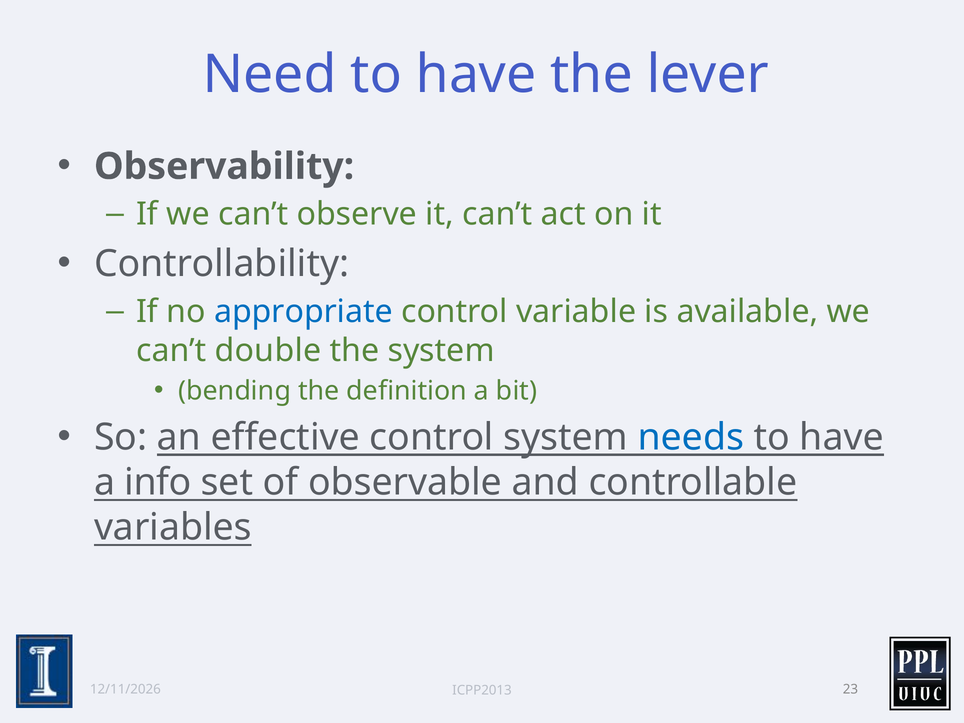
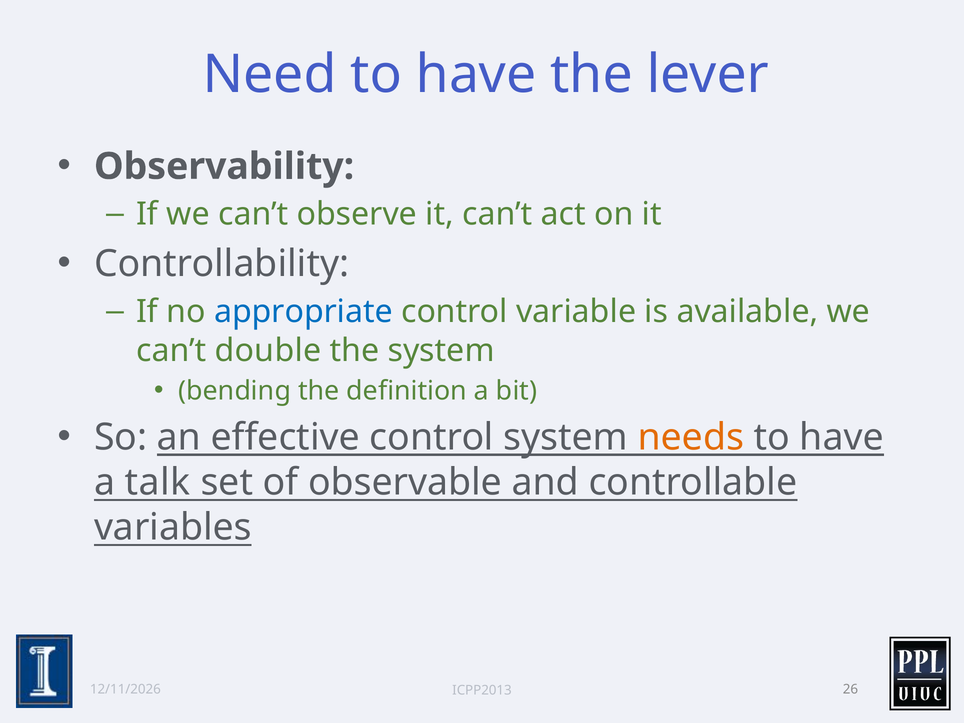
needs colour: blue -> orange
info: info -> talk
23: 23 -> 26
